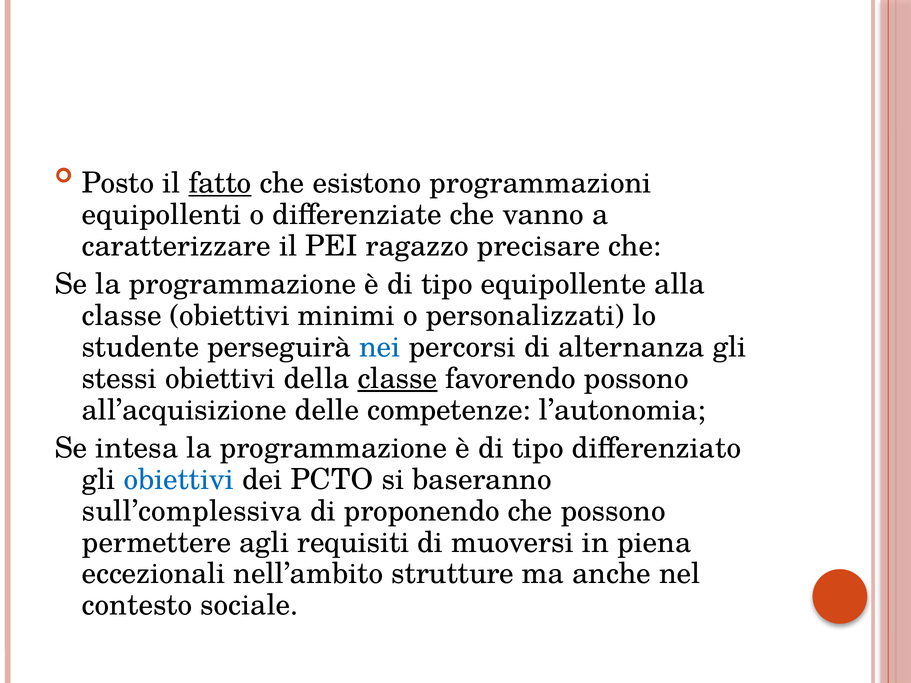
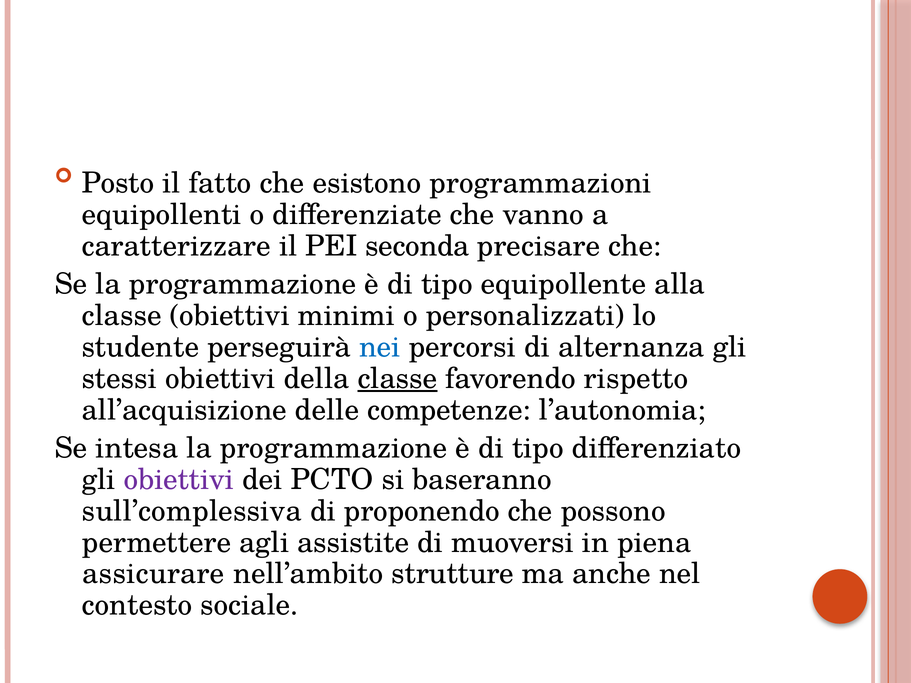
fatto underline: present -> none
ragazzo: ragazzo -> seconda
favorendo possono: possono -> rispetto
obiettivi at (179, 480) colour: blue -> purple
requisiti: requisiti -> assistite
eccezionali: eccezionali -> assicurare
